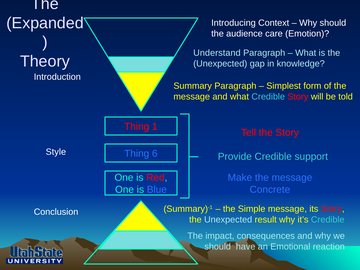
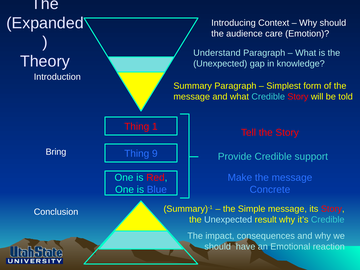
Style: Style -> Bring
6: 6 -> 9
